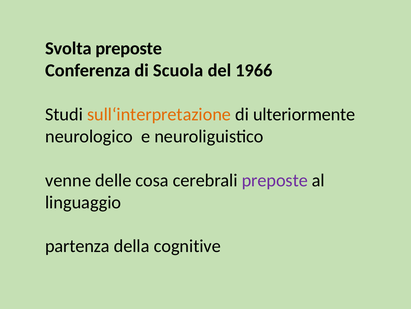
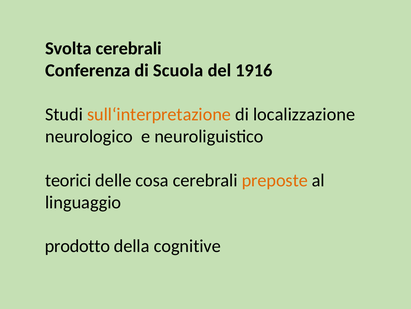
Svolta preposte: preposte -> cerebrali
1966: 1966 -> 1916
ulteriormente: ulteriormente -> localizzazione
venne: venne -> teorici
preposte at (275, 180) colour: purple -> orange
partenza: partenza -> prodotto
